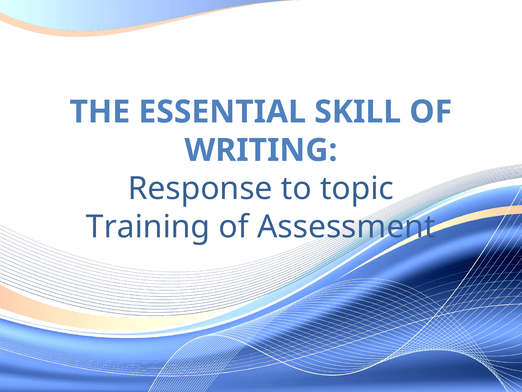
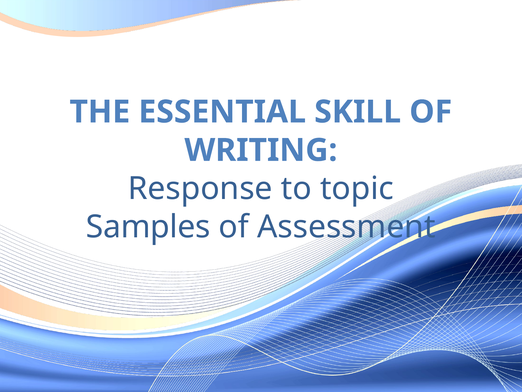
Training: Training -> Samples
